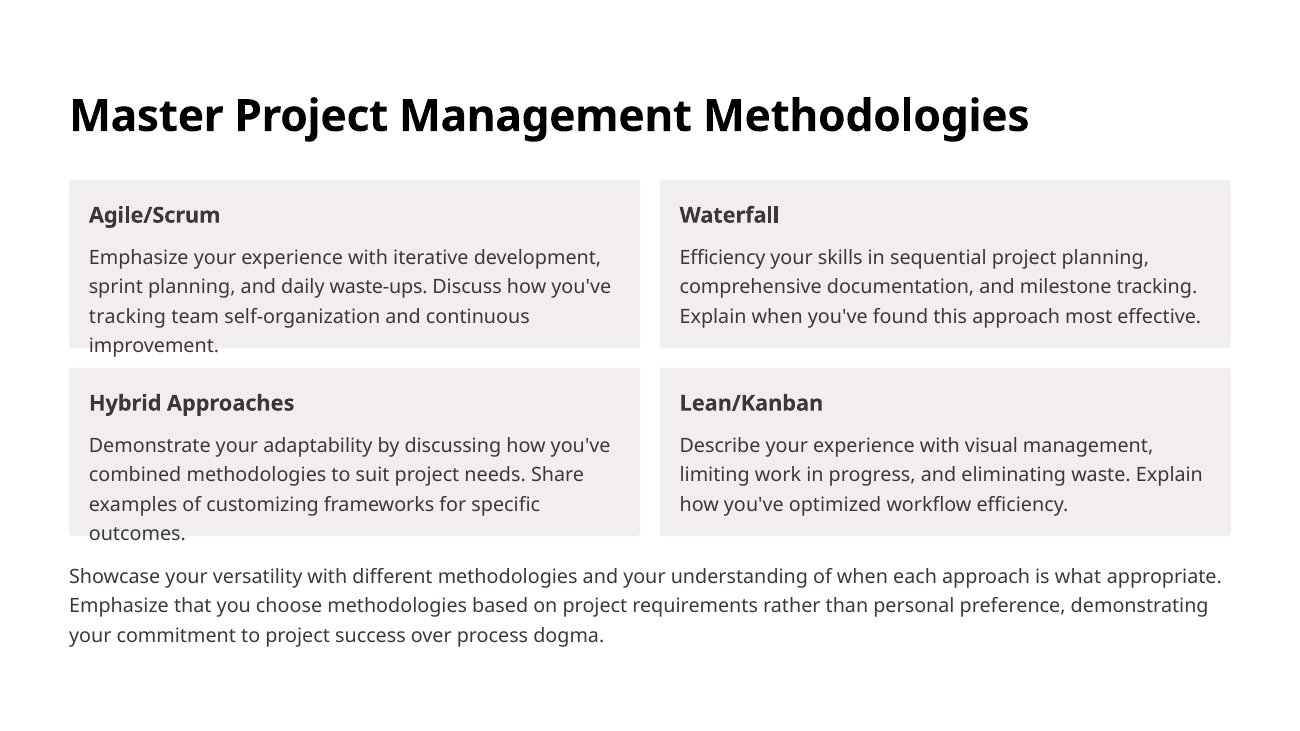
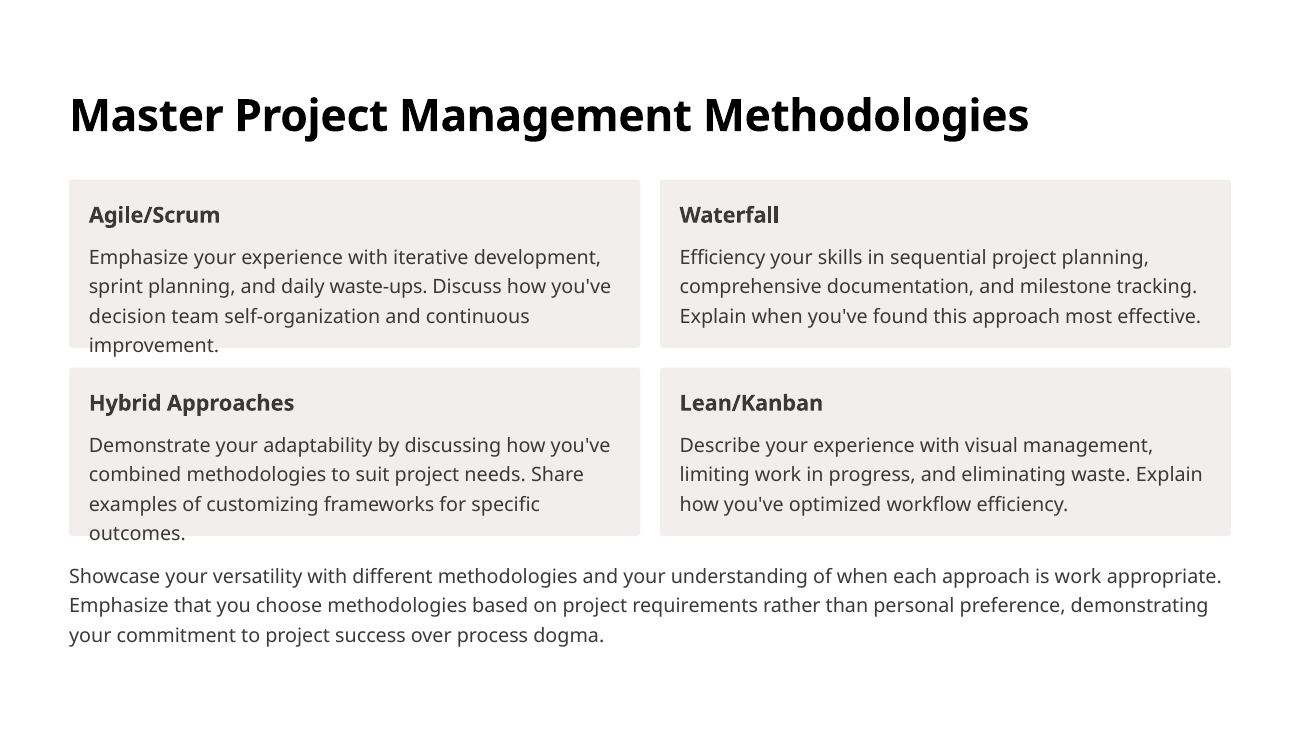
tracking at (128, 317): tracking -> decision
is what: what -> work
